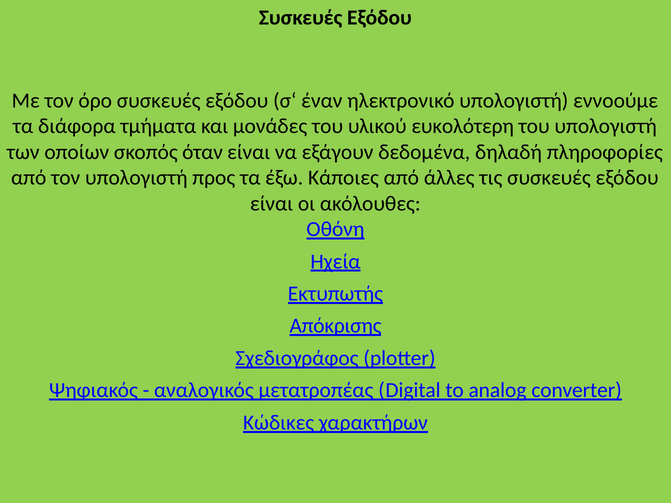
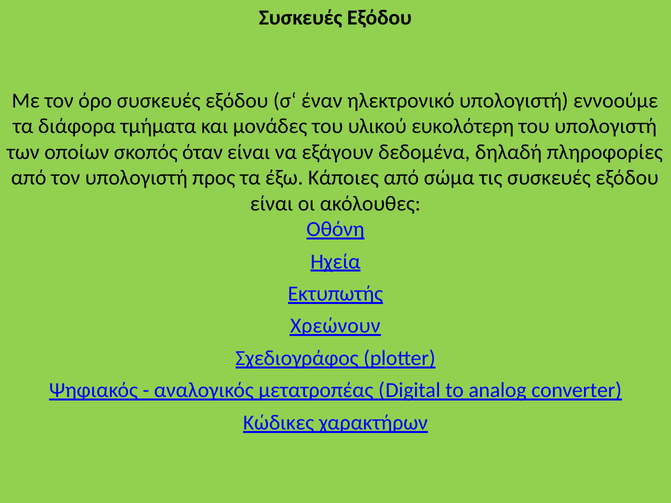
άλλες: άλλες -> σώμα
Απόκρισης: Απόκρισης -> Χρεώνουν
